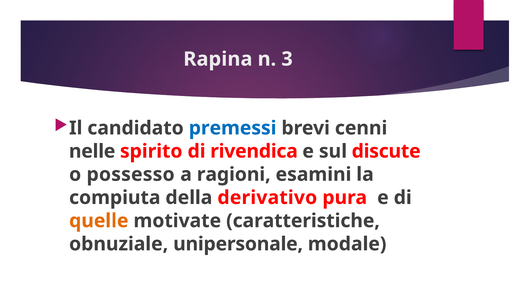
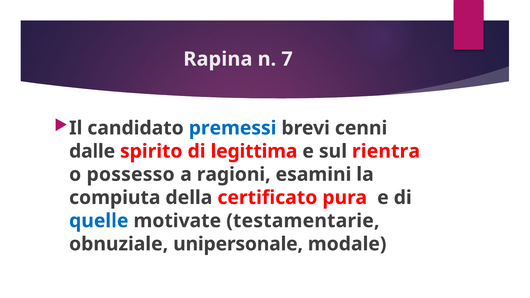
3: 3 -> 7
nelle: nelle -> dalle
rivendica: rivendica -> legittima
discute: discute -> rientra
derivativo: derivativo -> certificato
quelle colour: orange -> blue
caratteristiche: caratteristiche -> testamentarie
